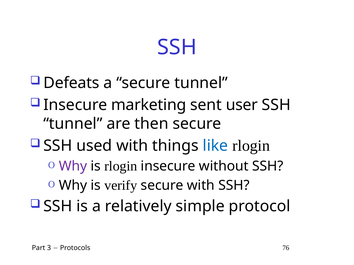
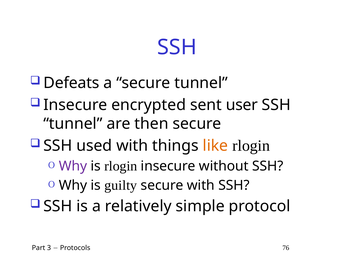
marketing: marketing -> encrypted
like colour: blue -> orange
verify: verify -> guilty
